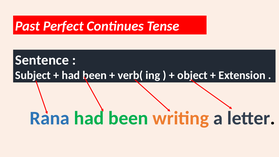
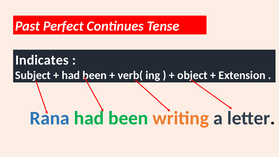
Sentence: Sentence -> Indicates
